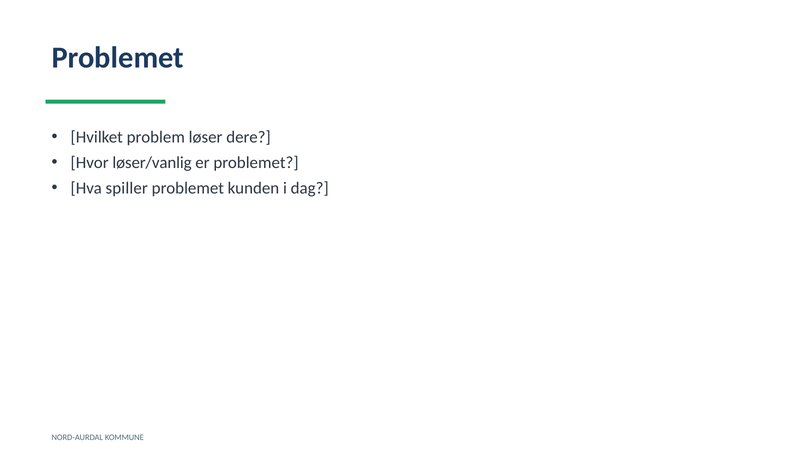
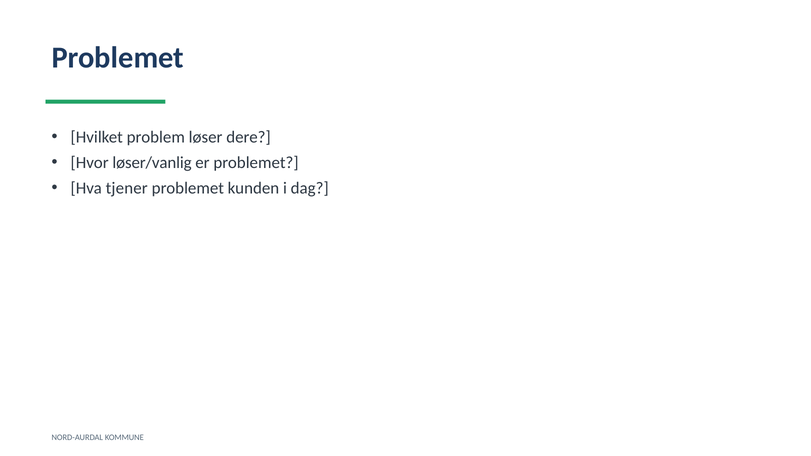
spiller: spiller -> tjener
